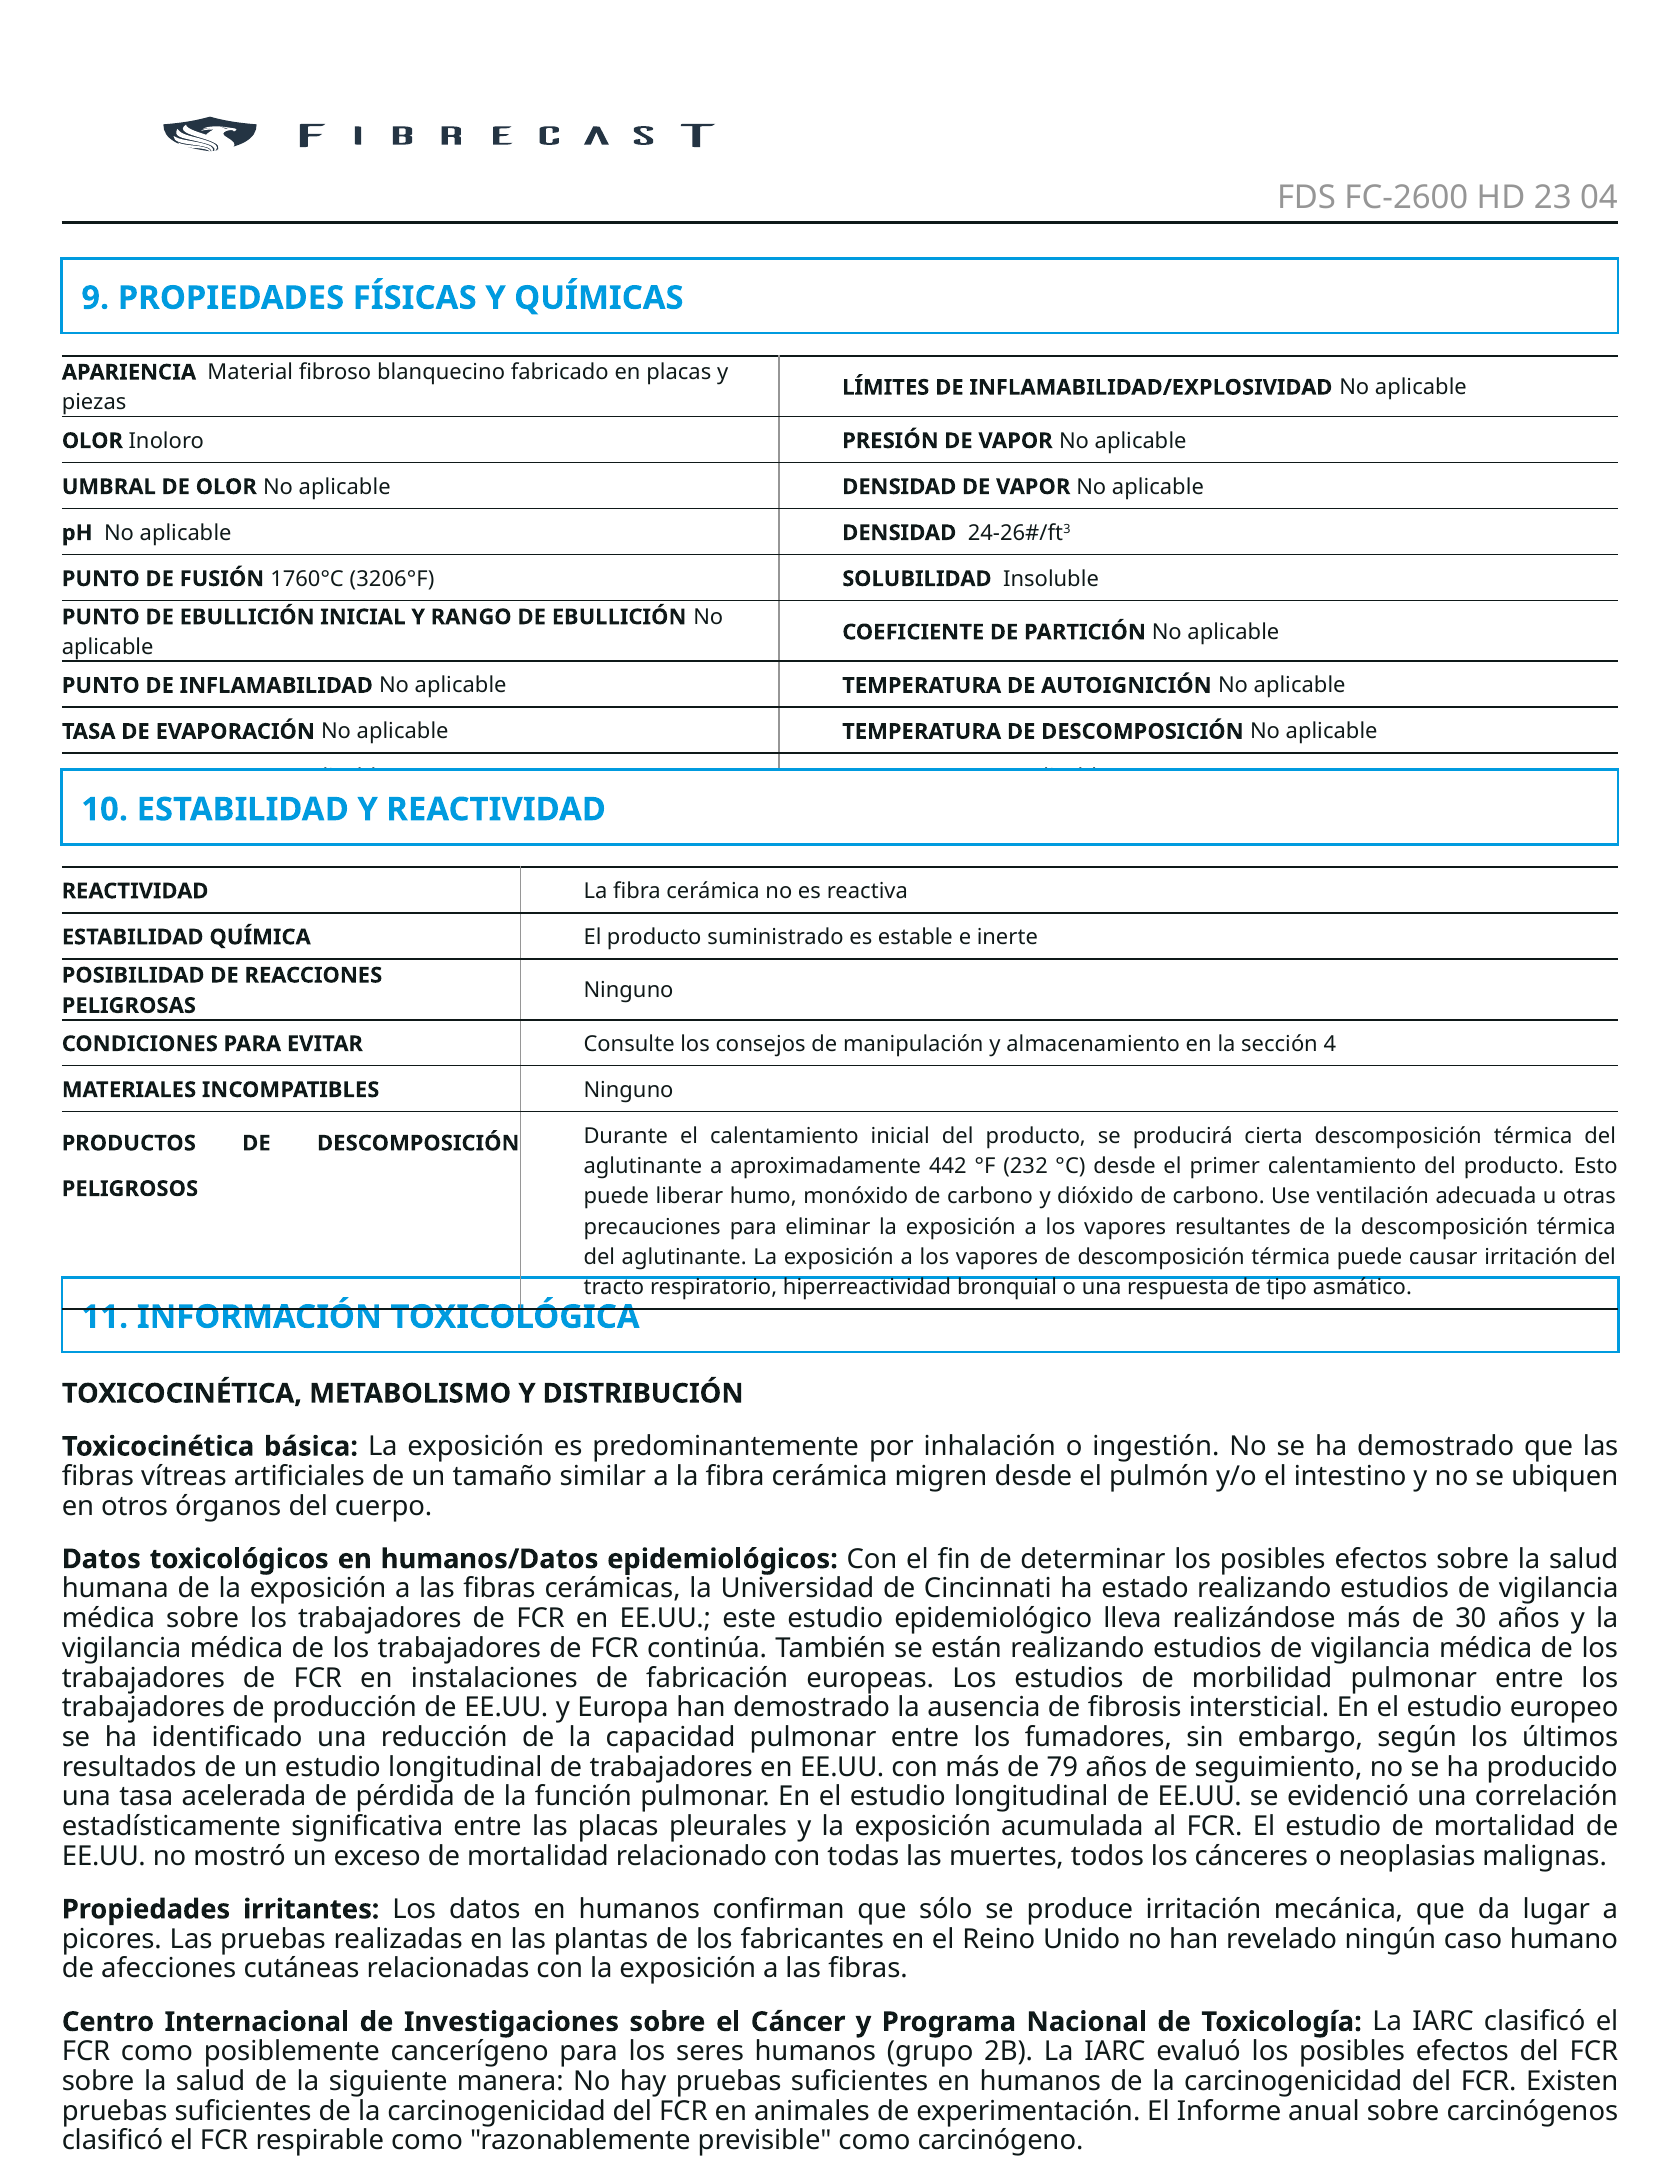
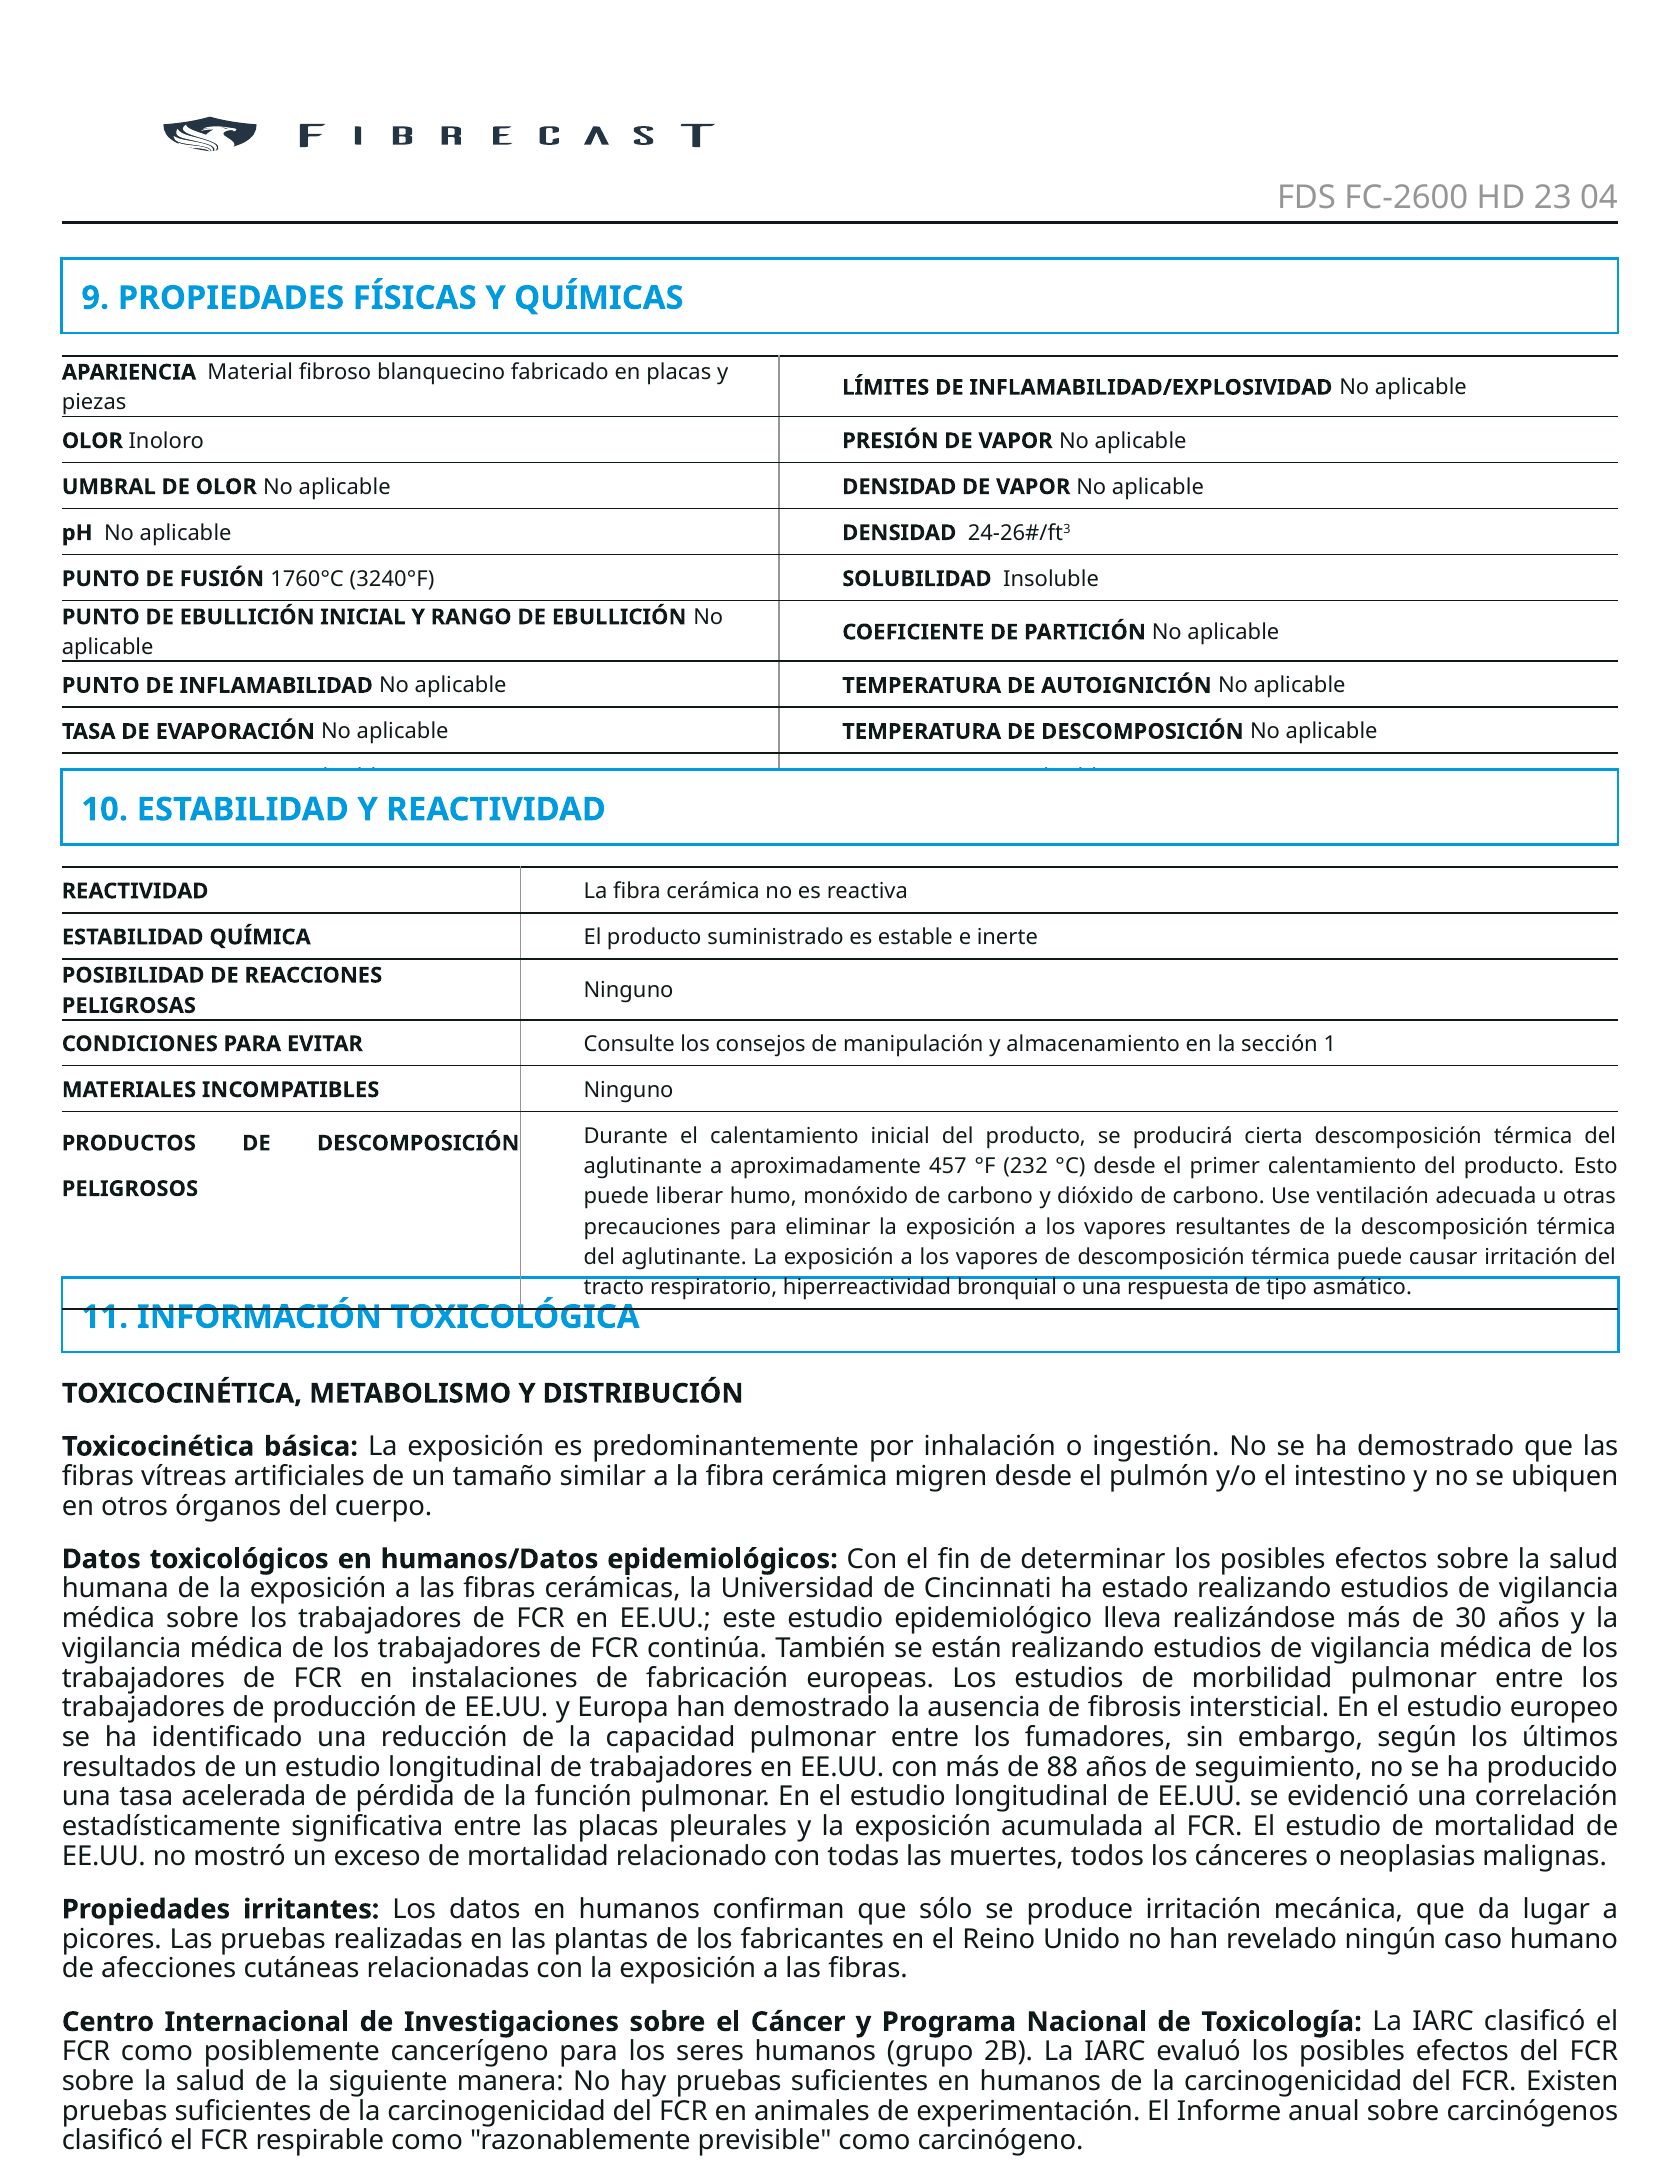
3206°F: 3206°F -> 3240°F
4: 4 -> 1
442: 442 -> 457
79: 79 -> 88
